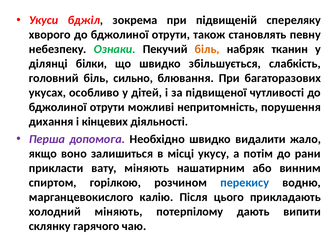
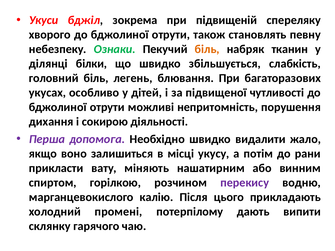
сильно: сильно -> легень
кінцевих: кінцевих -> сокирою
перекису colour: blue -> purple
холодний міняють: міняють -> промені
